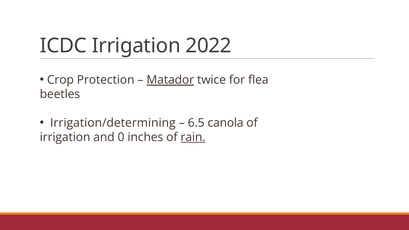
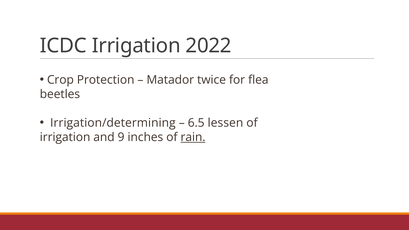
Matador underline: present -> none
canola: canola -> lessen
0: 0 -> 9
